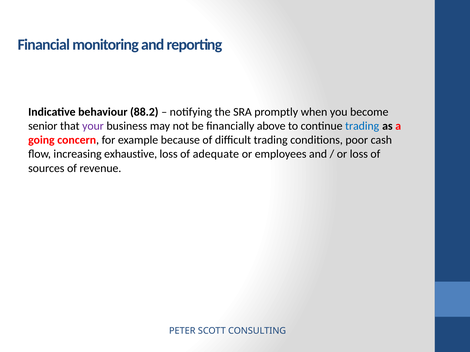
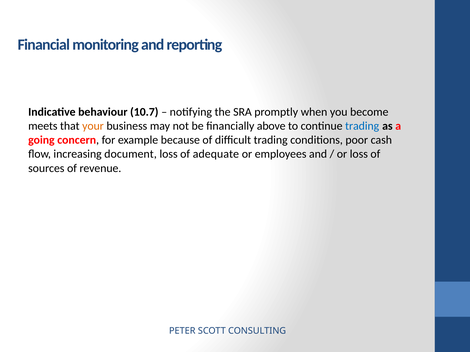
88.2: 88.2 -> 10.7
senior: senior -> meets
your colour: purple -> orange
exhaustive: exhaustive -> document
